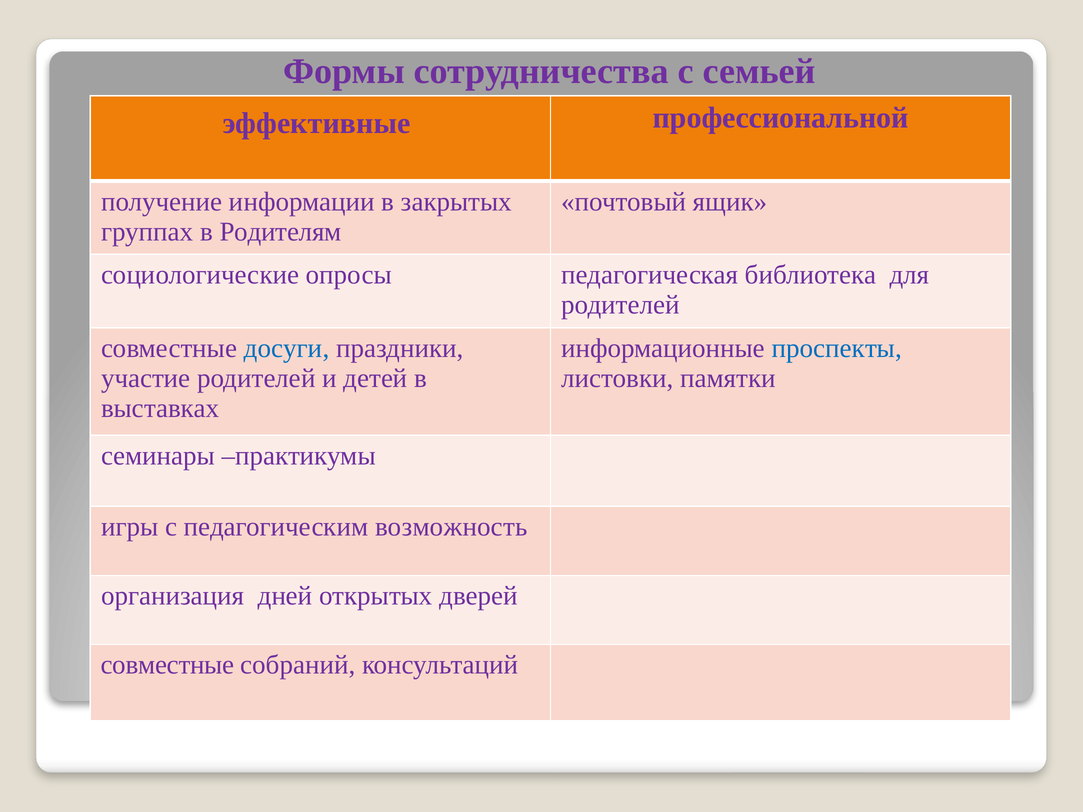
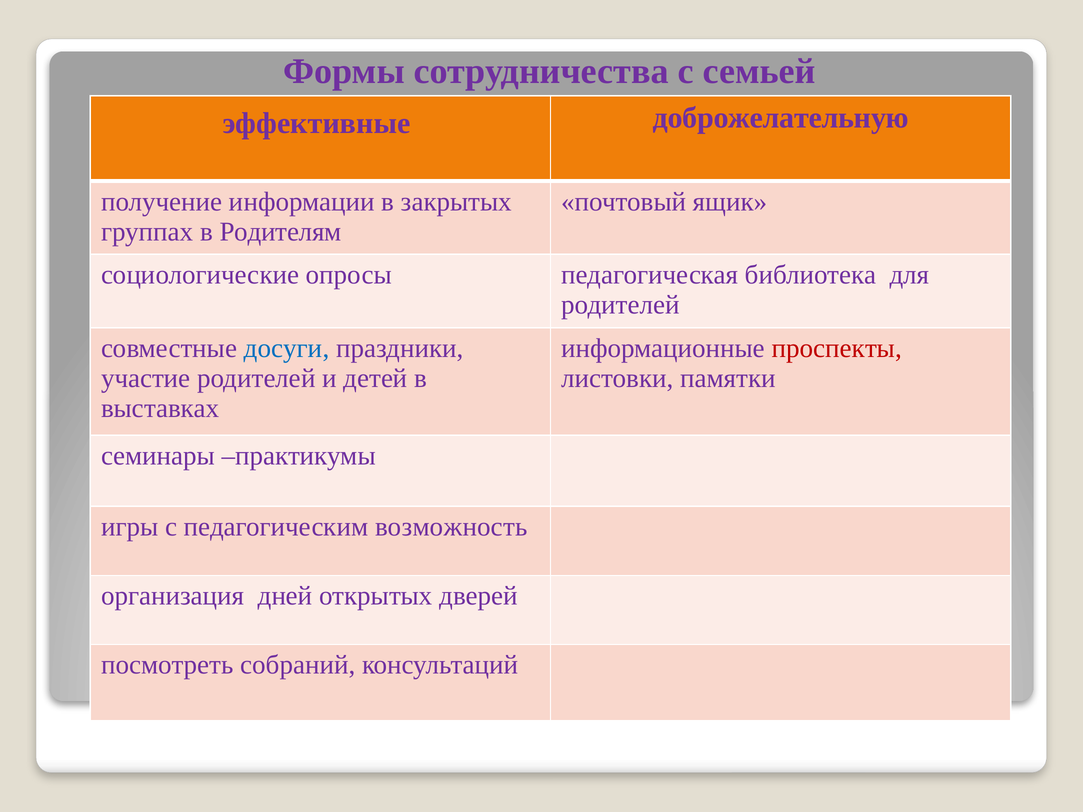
профессиональной: профессиональной -> доброжелательную
проспекты colour: blue -> red
совместные at (167, 665): совместные -> посмотреть
